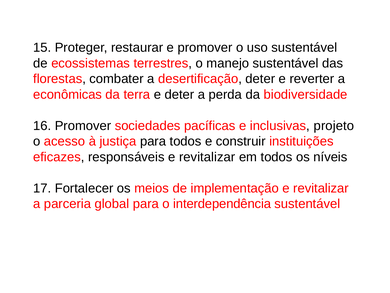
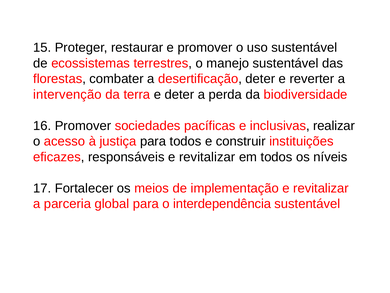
econômicas: econômicas -> intervenção
projeto: projeto -> realizar
